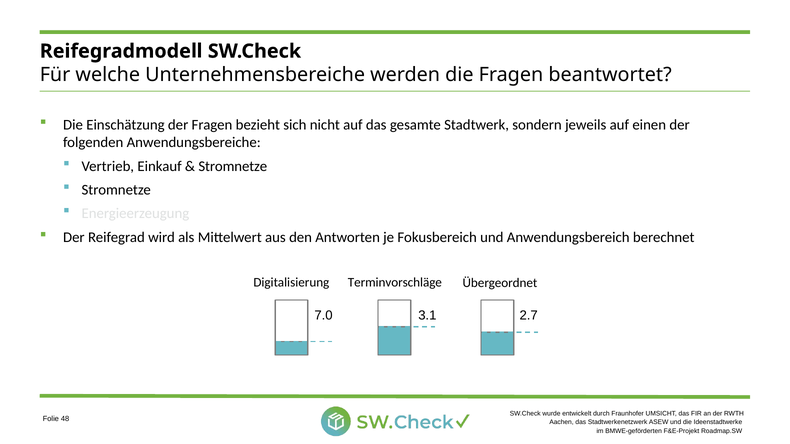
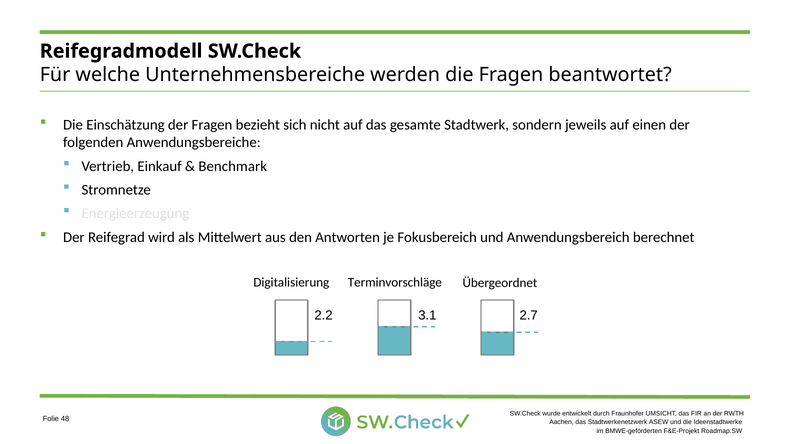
Stromnetze at (233, 166): Stromnetze -> Benchmark
7.0: 7.0 -> 2.2
